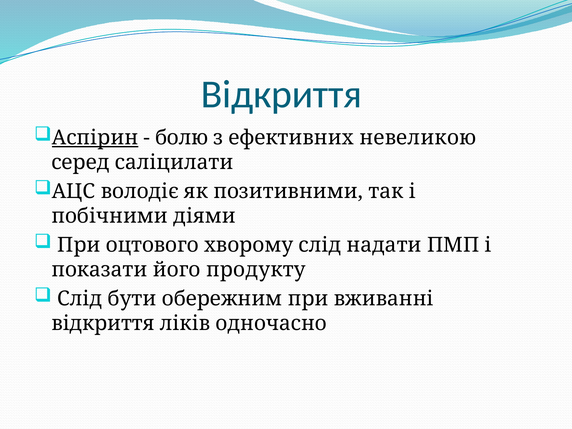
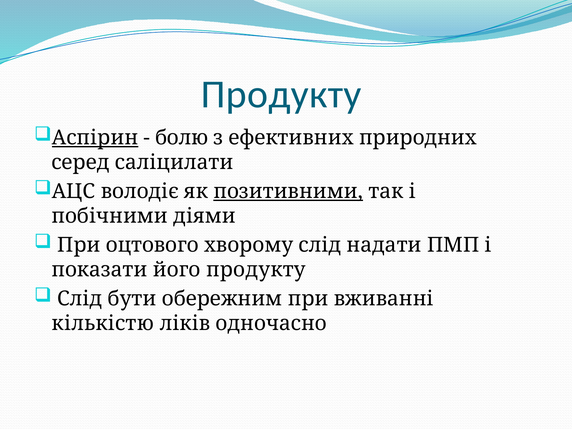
Відкриття at (282, 94): Відкриття -> Продукту
невеликою: невеликою -> природних
позитивними underline: none -> present
відкриття at (103, 323): відкриття -> кількістю
